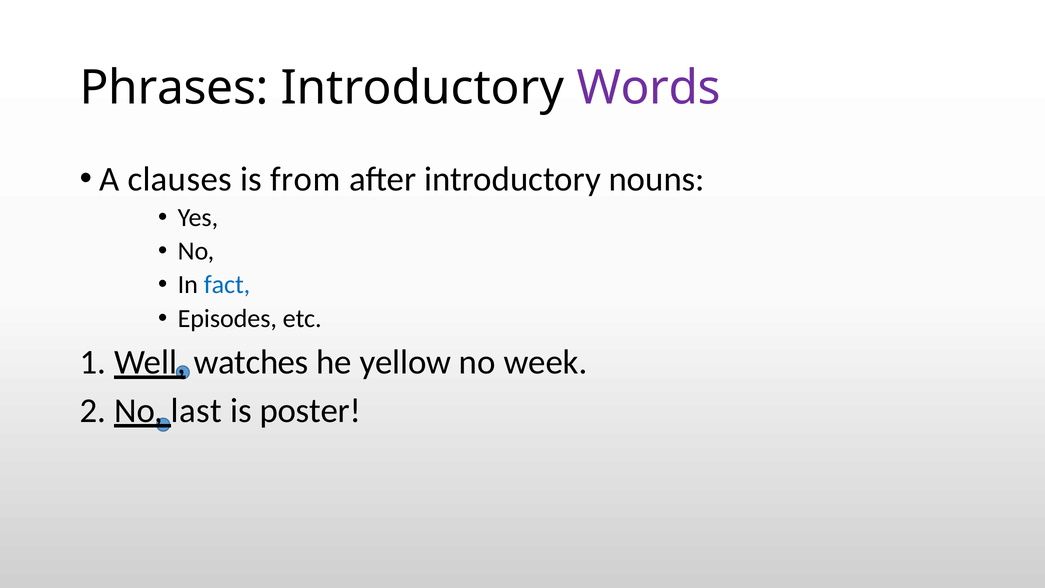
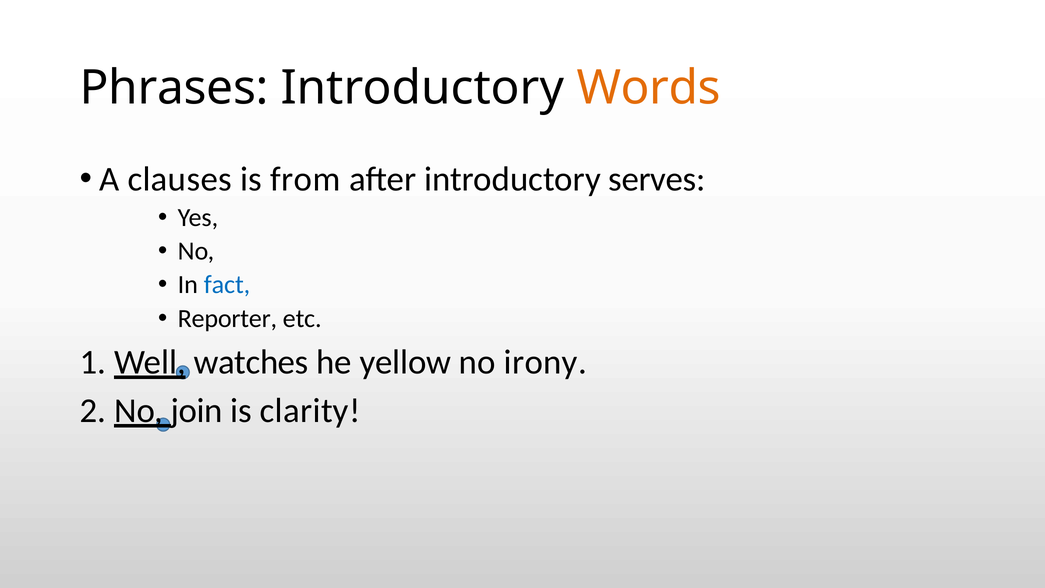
Words colour: purple -> orange
nouns: nouns -> serves
Episodes: Episodes -> Reporter
week: week -> irony
last: last -> join
poster: poster -> clarity
